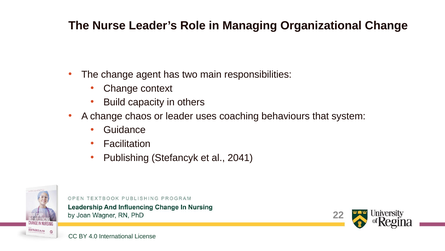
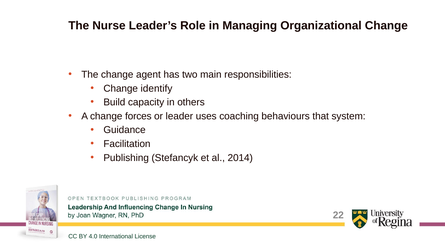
context: context -> identify
chaos: chaos -> forces
2041: 2041 -> 2014
